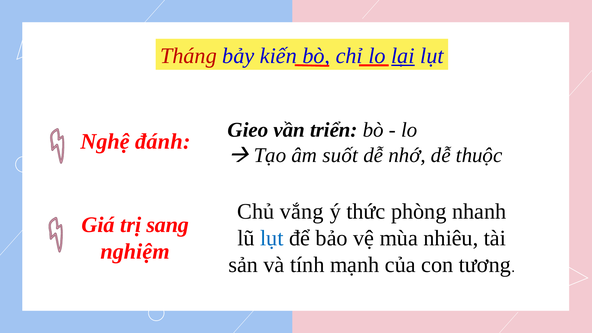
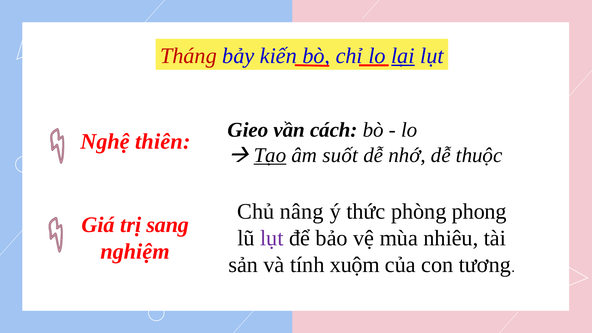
triển: triển -> cách
đánh: đánh -> thiên
Tạo underline: none -> present
vắng: vắng -> nâng
nhanh: nhanh -> phong
lụt at (272, 238) colour: blue -> purple
mạnh: mạnh -> xuộm
